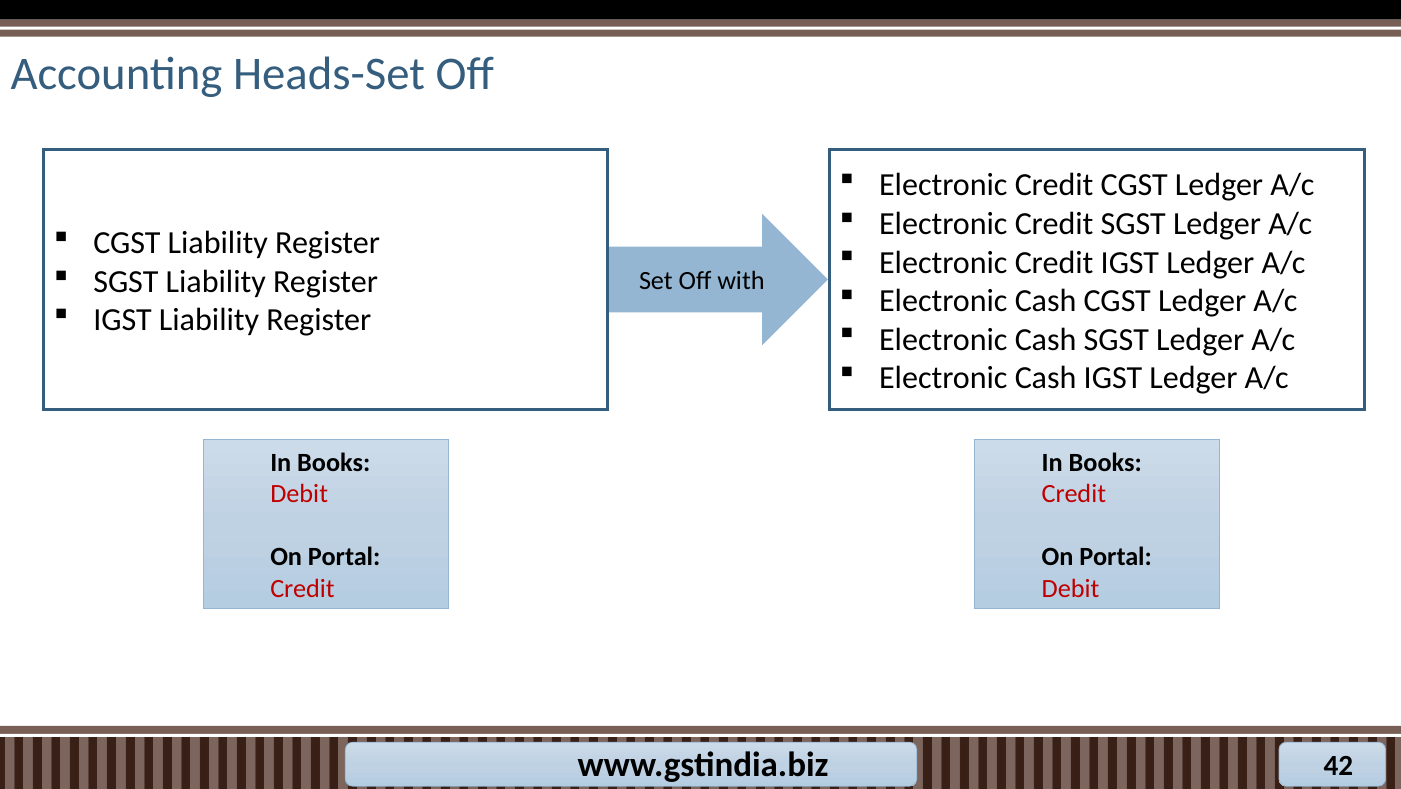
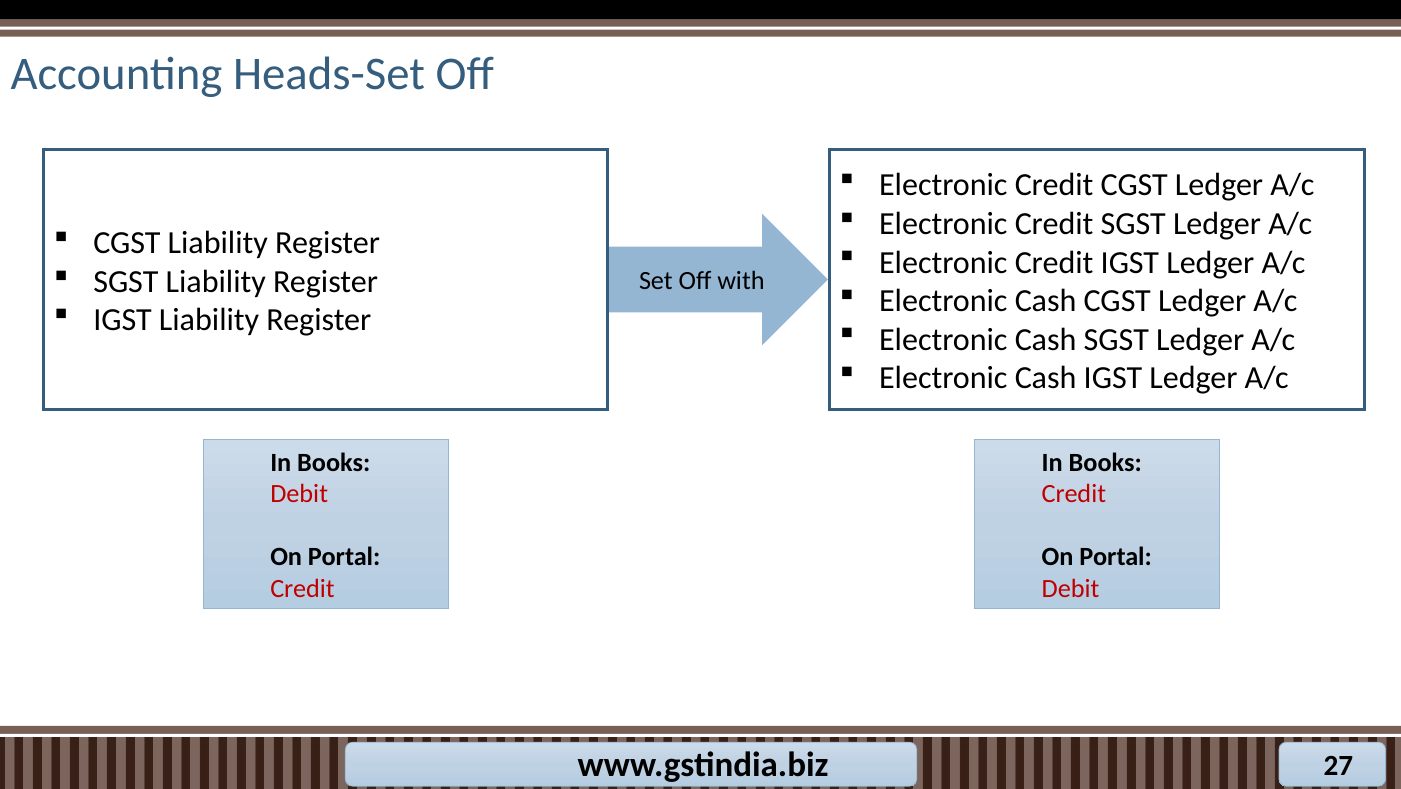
42: 42 -> 27
